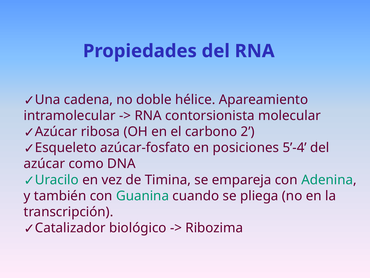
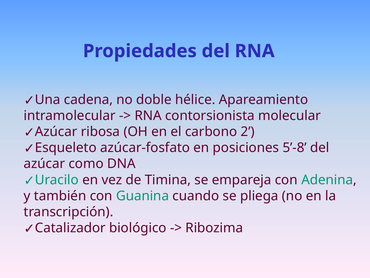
5’-4: 5’-4 -> 5’-8
